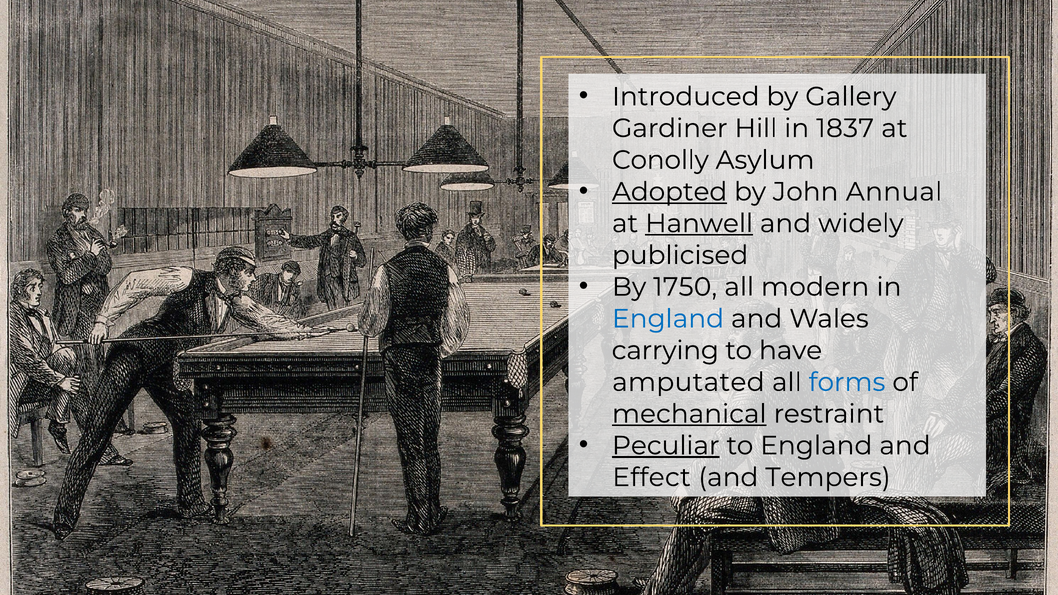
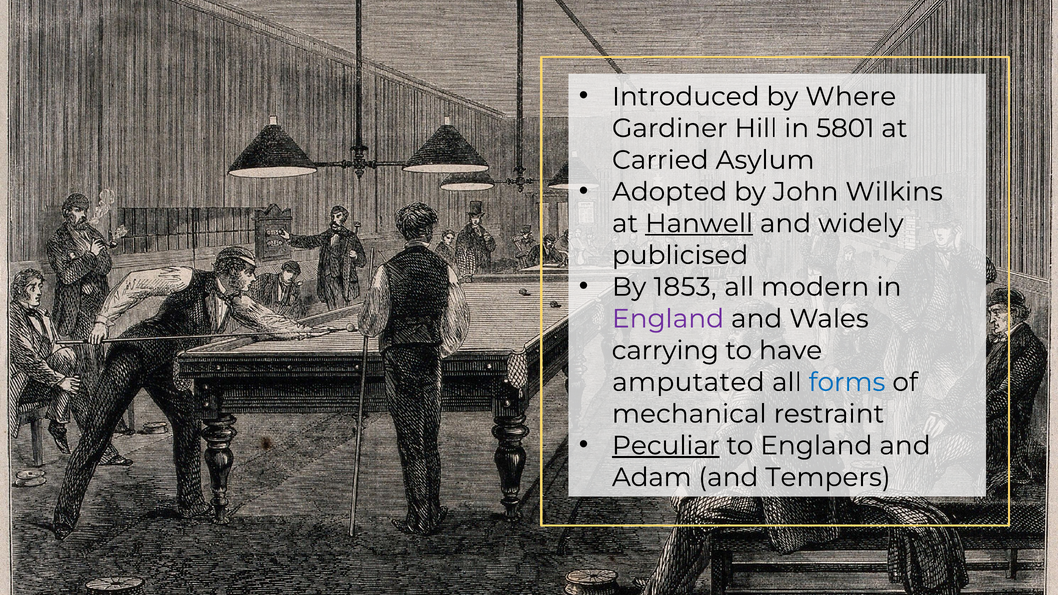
Gallery: Gallery -> Where
1837: 1837 -> 5801
Conolly: Conolly -> Carried
Adopted underline: present -> none
Annual: Annual -> Wilkins
1750: 1750 -> 1853
England at (668, 319) colour: blue -> purple
mechanical underline: present -> none
Effect: Effect -> Adam
